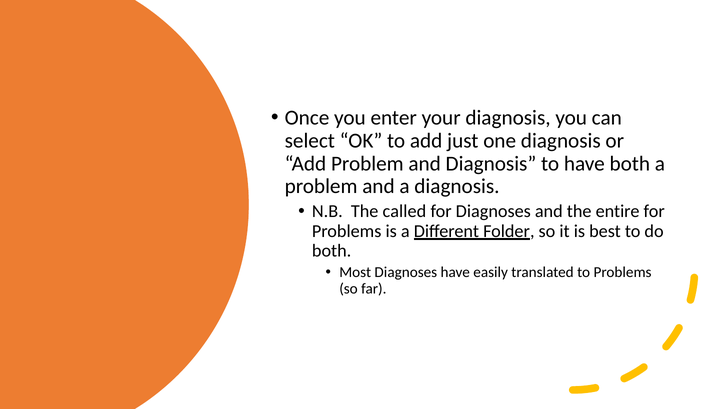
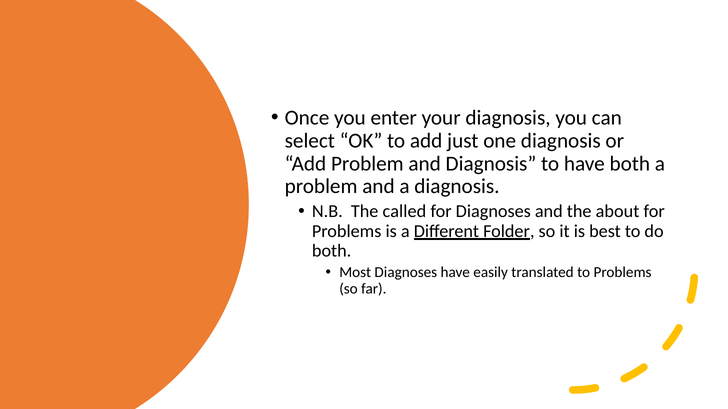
entire: entire -> about
